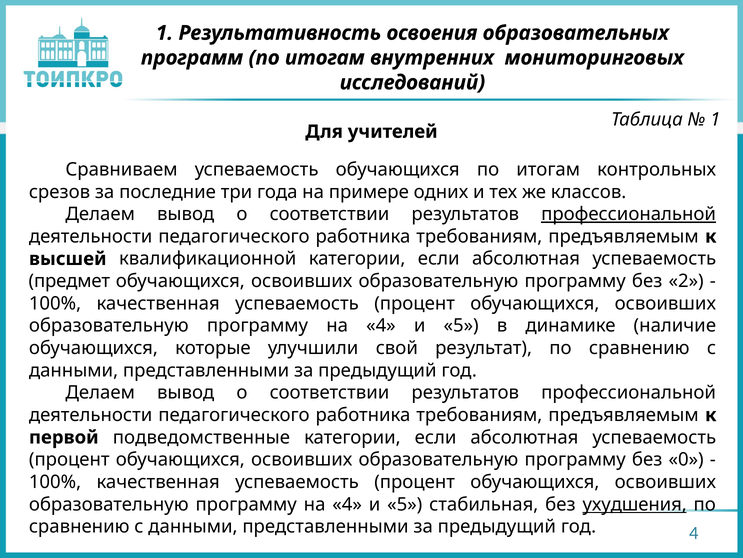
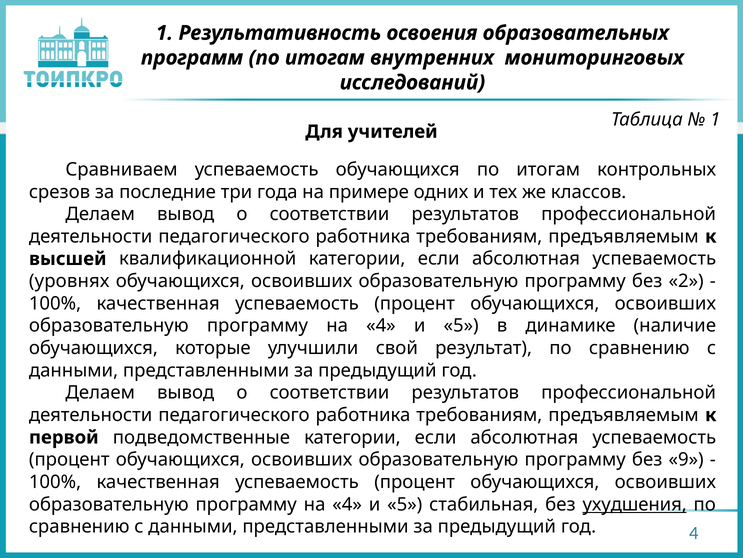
профессиональной at (629, 214) underline: present -> none
предмет: предмет -> уровнях
0: 0 -> 9
